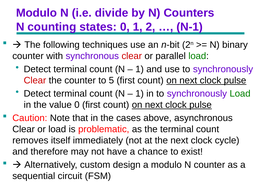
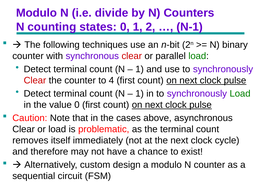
5: 5 -> 4
